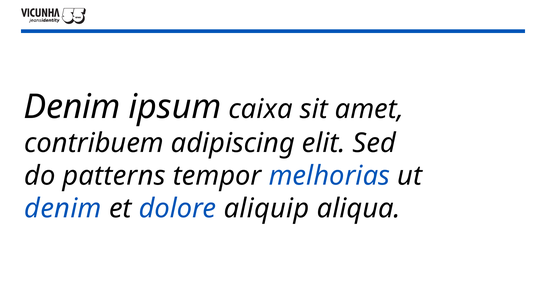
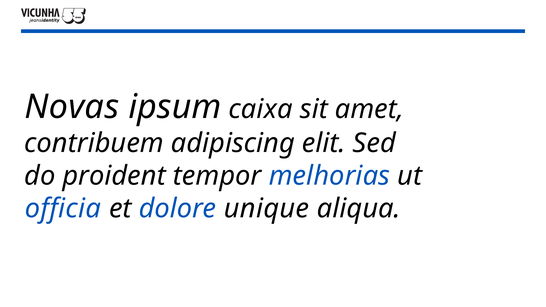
Denim at (72, 107): Denim -> Novas
patterns: patterns -> proident
denim at (63, 209): denim -> officia
aliquip: aliquip -> unique
